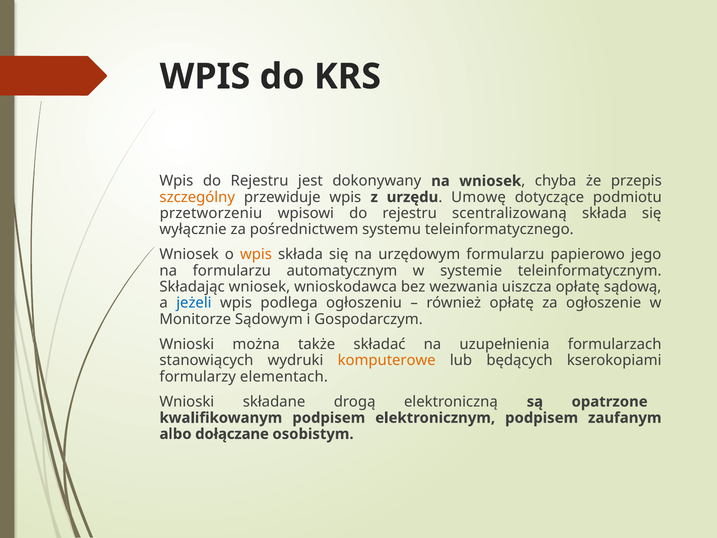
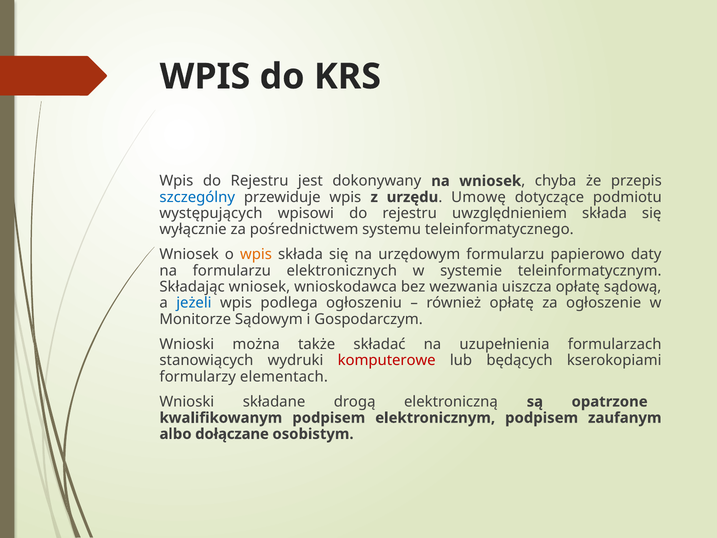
szczególny colour: orange -> blue
przetworzeniu: przetworzeniu -> występujących
scentralizowaną: scentralizowaną -> uwzględnieniem
jego: jego -> daty
automatycznym: automatycznym -> elektronicznych
komputerowe colour: orange -> red
